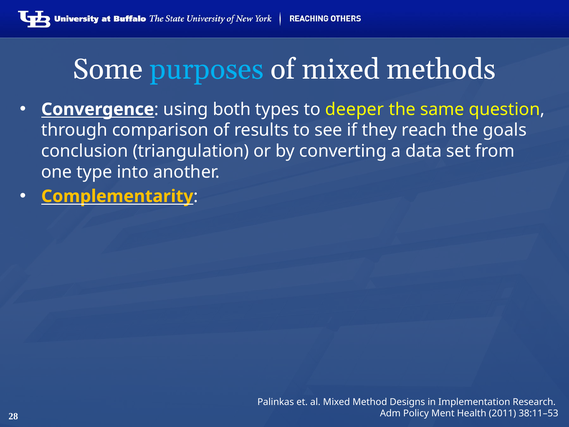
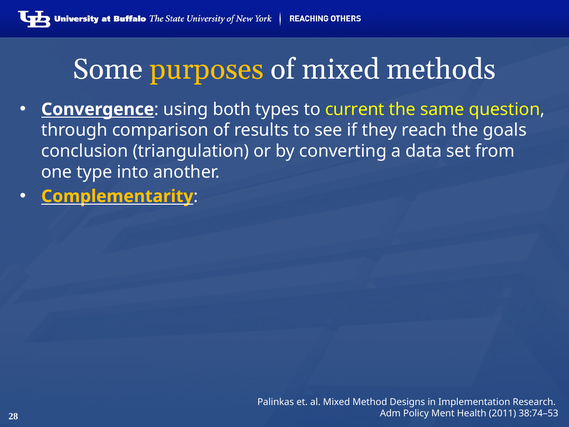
purposes colour: light blue -> yellow
deeper: deeper -> current
38:11–53: 38:11–53 -> 38:74–53
